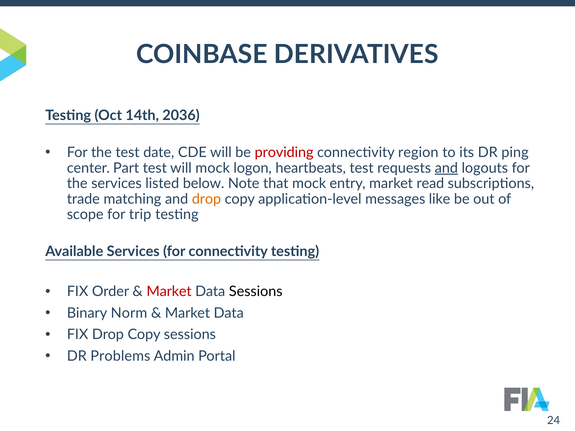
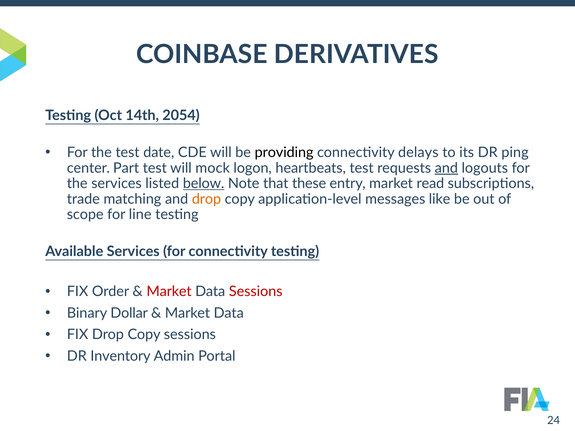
2036: 2036 -> 2054
providing colour: red -> black
region: region -> delays
below underline: none -> present
that mock: mock -> these
trip: trip -> line
Sessions at (256, 292) colour: black -> red
Norm: Norm -> Dollar
Problems: Problems -> Inventory
